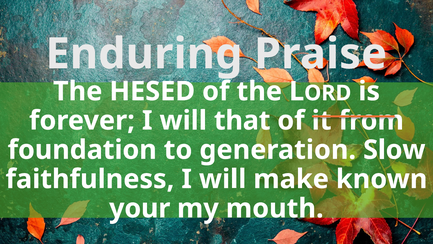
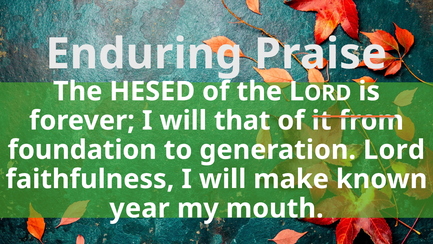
Slow: Slow -> Lord
your: your -> year
